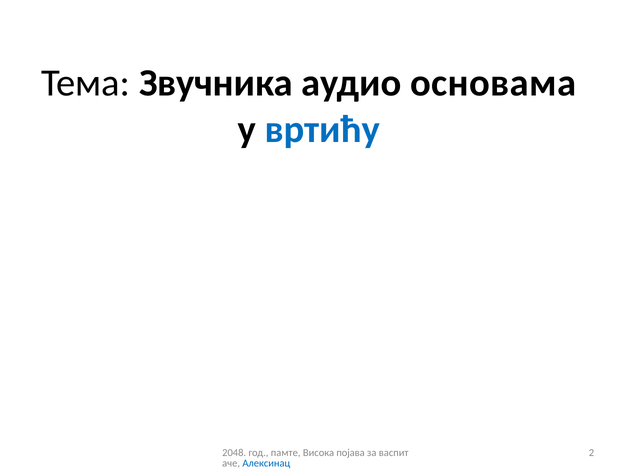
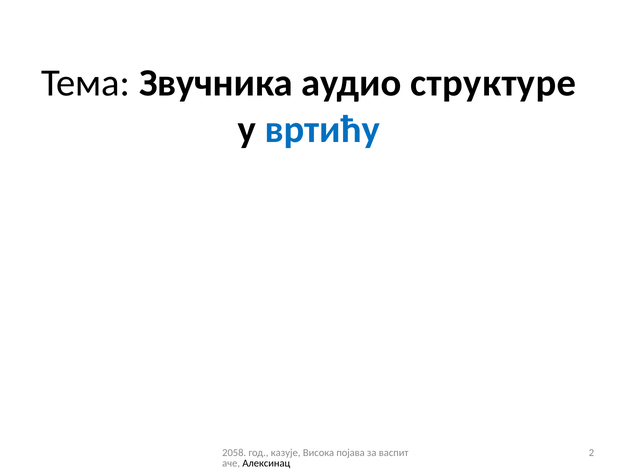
основама: основама -> структуре
2048: 2048 -> 2058
памте: памте -> казује
Алексинац colour: blue -> black
